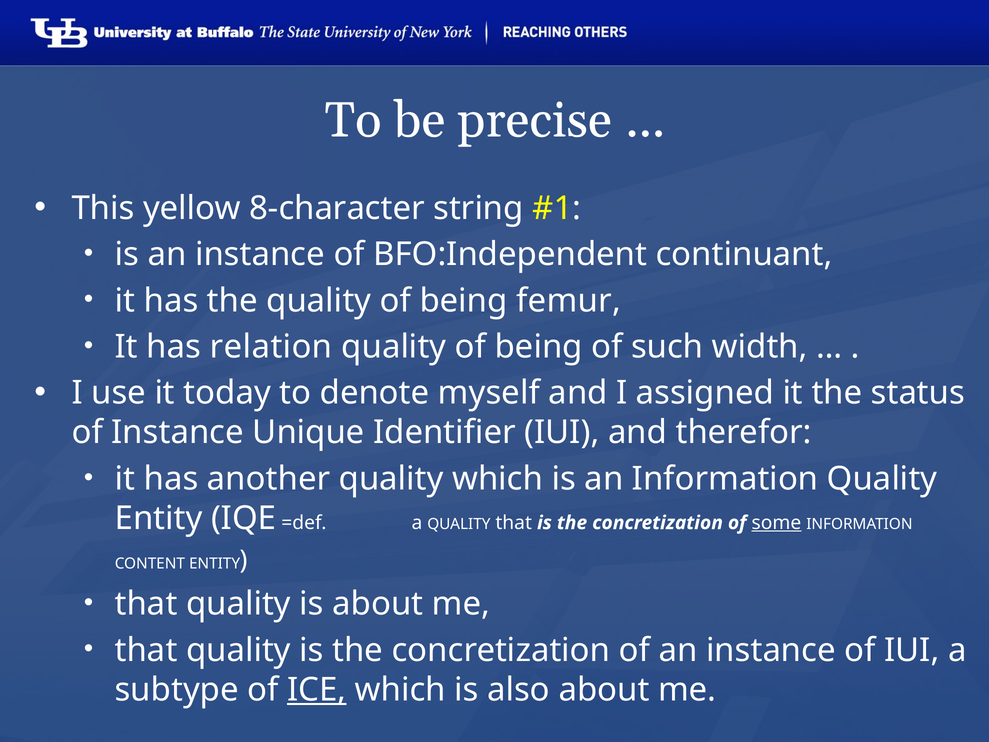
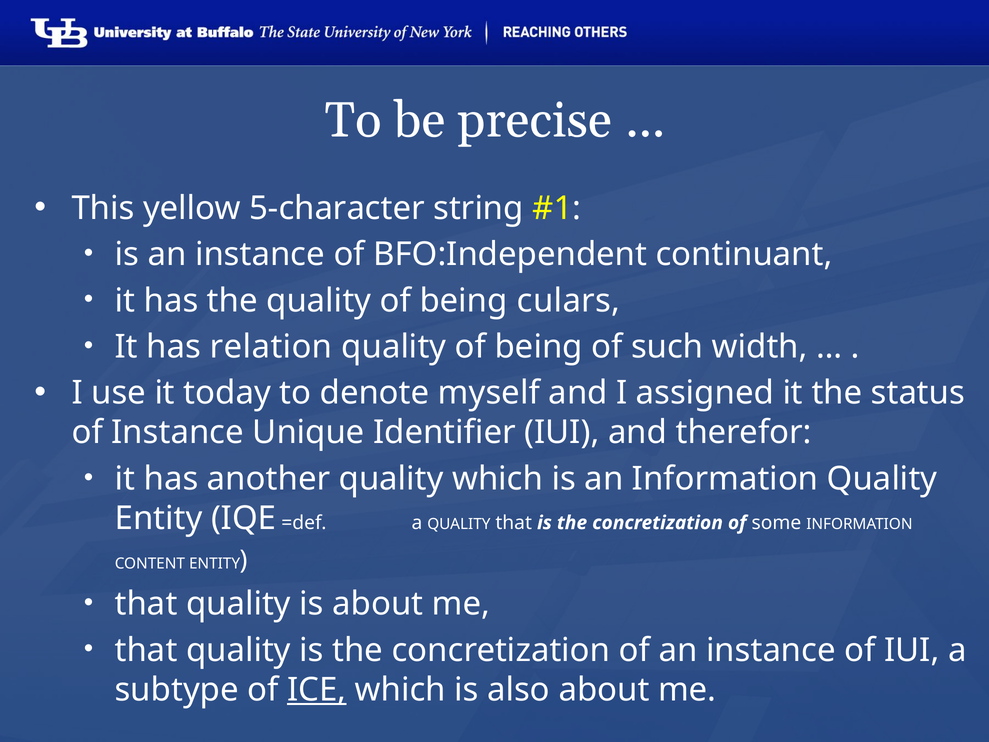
8-character: 8-character -> 5-character
femur: femur -> culars
some underline: present -> none
